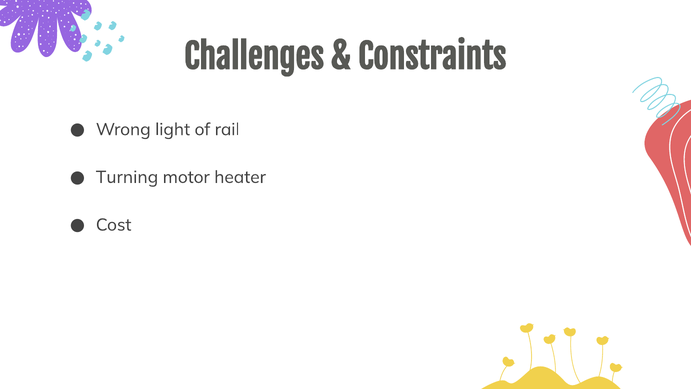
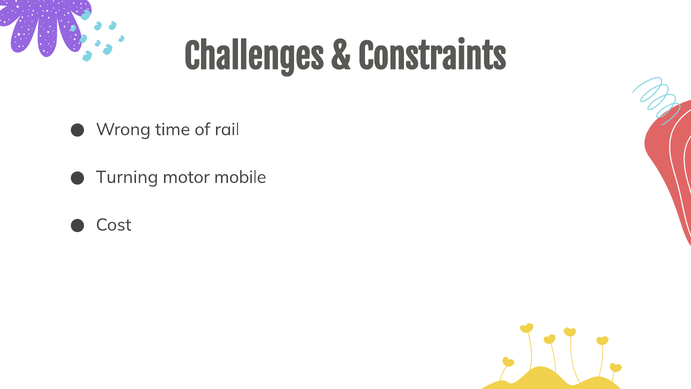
light: light -> time
heater: heater -> mobile
